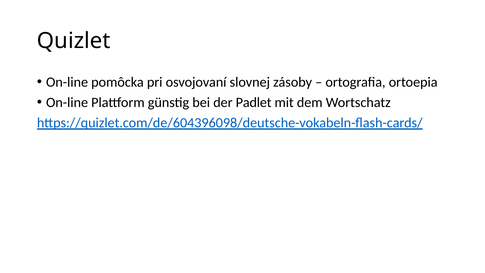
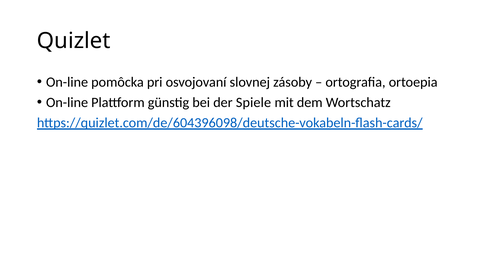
Padlet: Padlet -> Spiele
